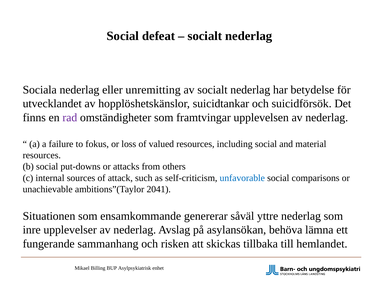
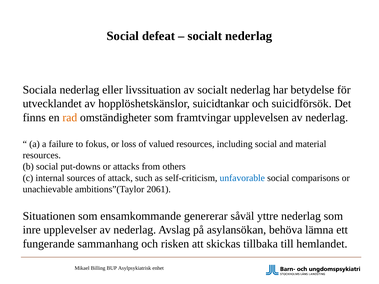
unremitting: unremitting -> livssituation
rad colour: purple -> orange
2041: 2041 -> 2061
